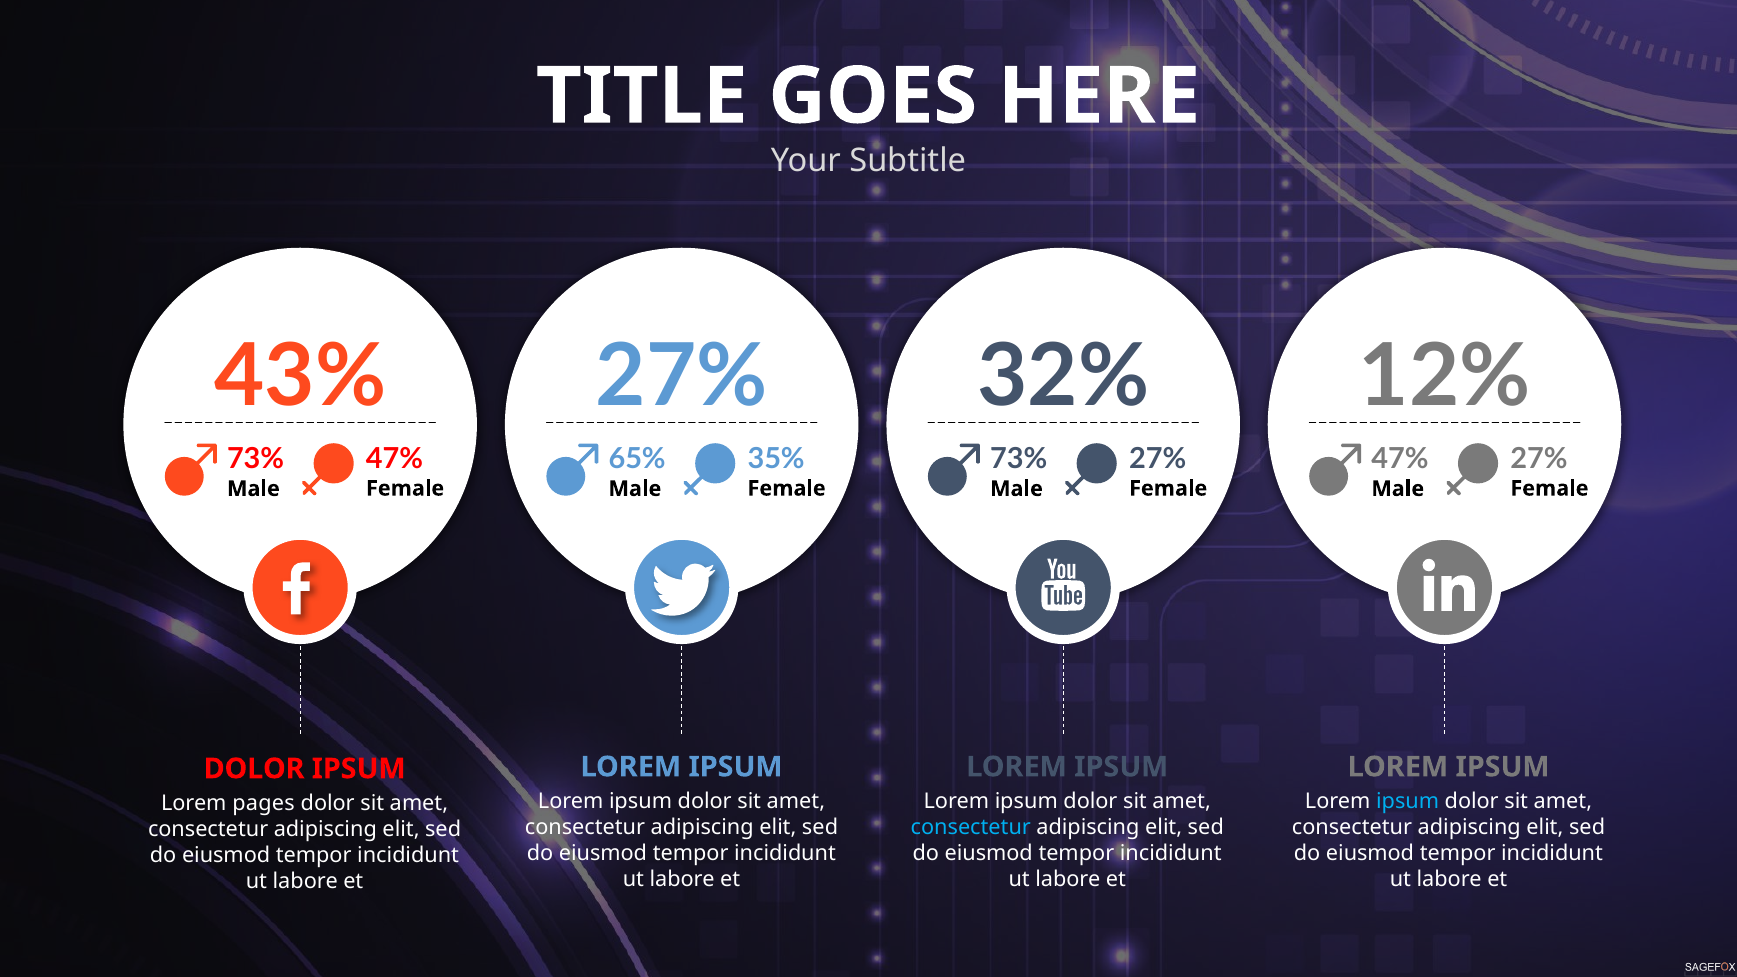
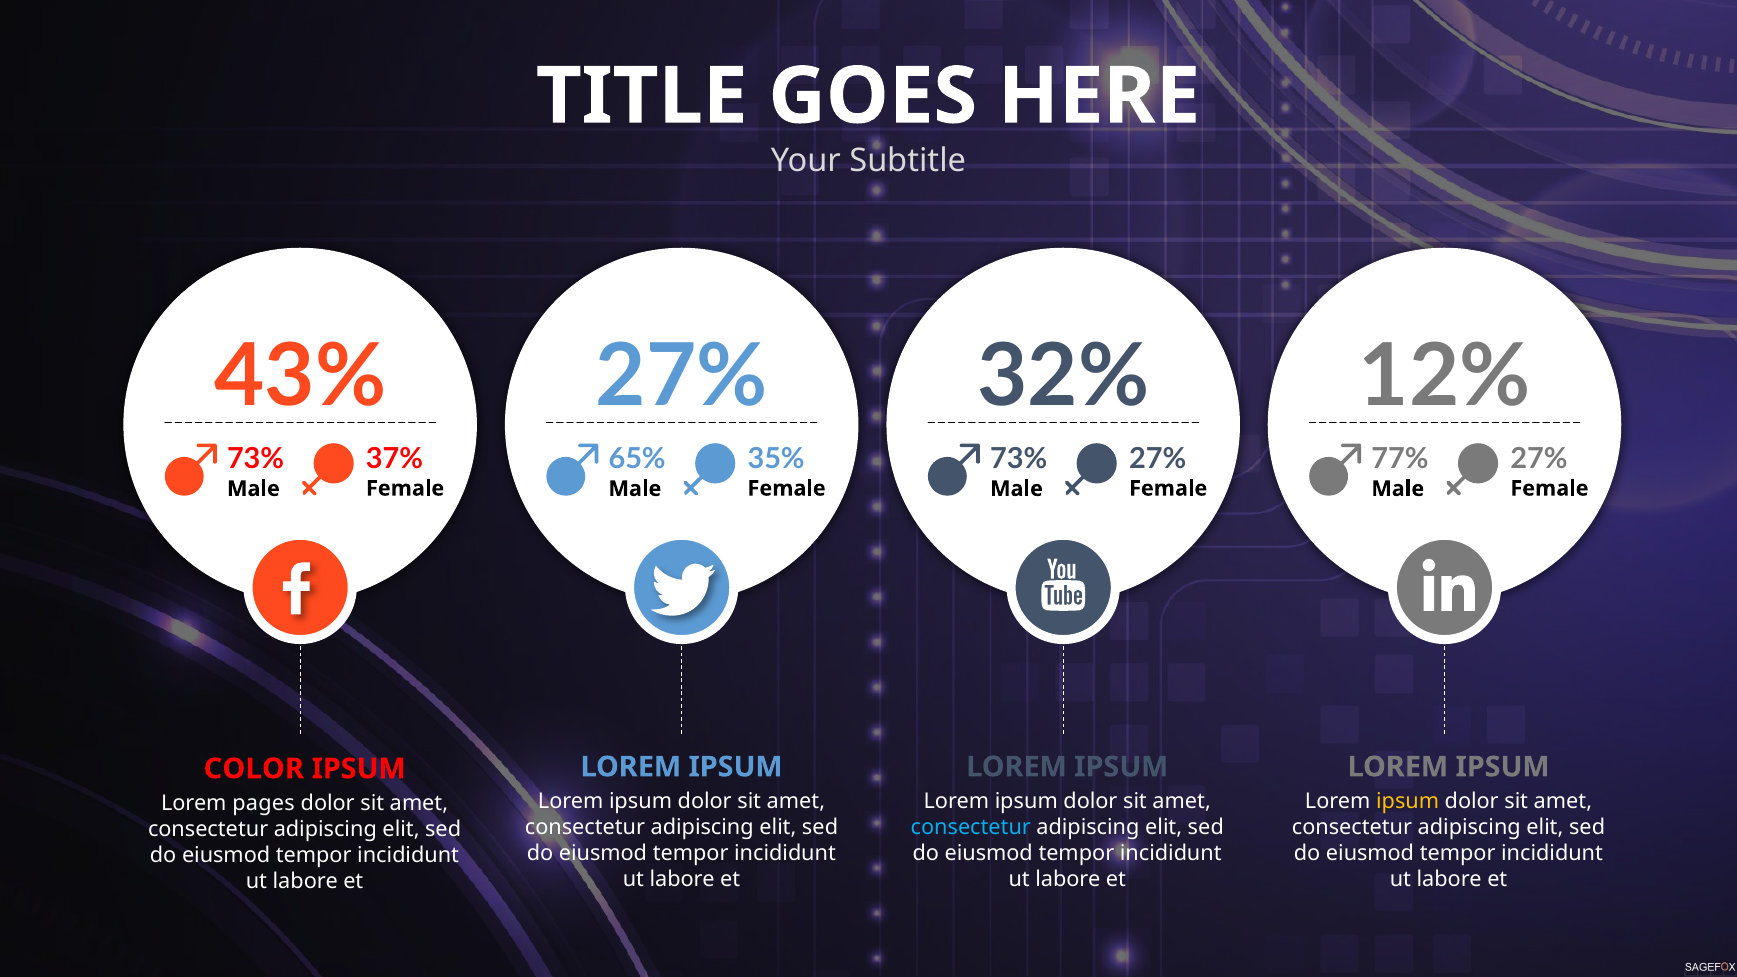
47% at (395, 459): 47% -> 37%
47% at (1400, 459): 47% -> 77%
DOLOR at (254, 769): DOLOR -> COLOR
ipsum at (1408, 801) colour: light blue -> yellow
